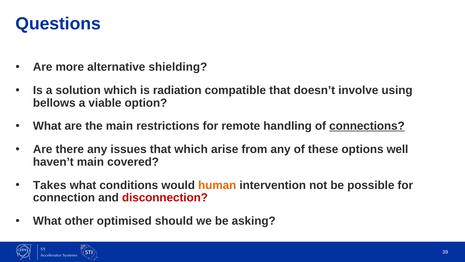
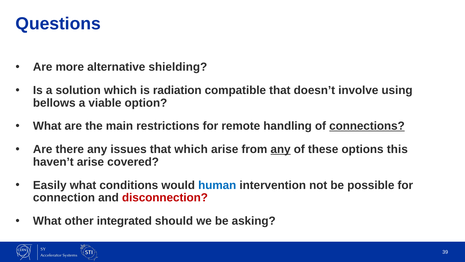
any at (281, 149) underline: none -> present
well: well -> this
haven’t main: main -> arise
Takes: Takes -> Easily
human colour: orange -> blue
optimised: optimised -> integrated
